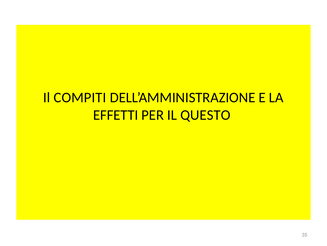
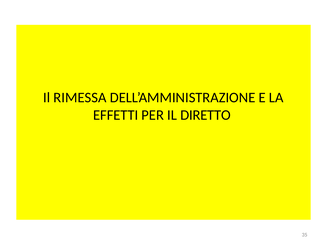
COMPITI: COMPITI -> RIMESSA
QUESTO: QUESTO -> DIRETTO
